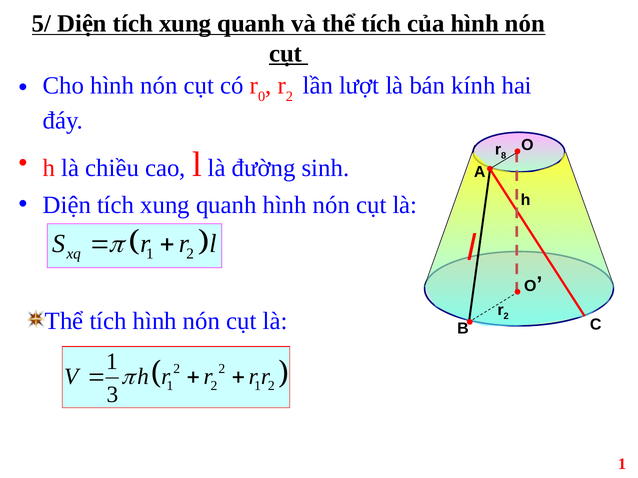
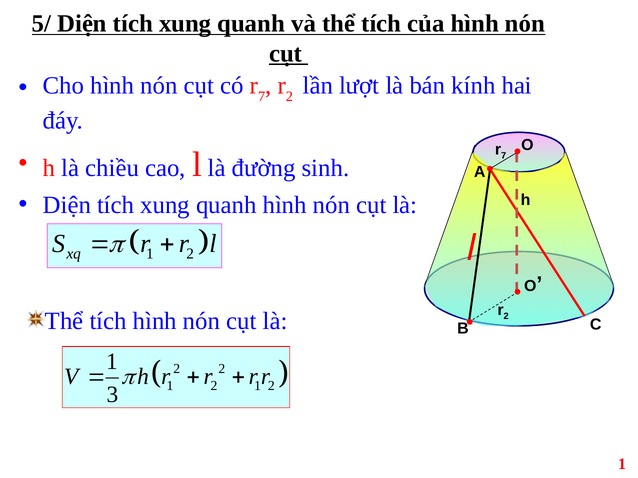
0 at (262, 97): 0 -> 7
8 at (504, 156): 8 -> 7
